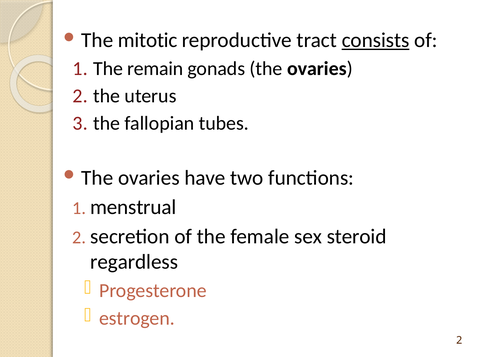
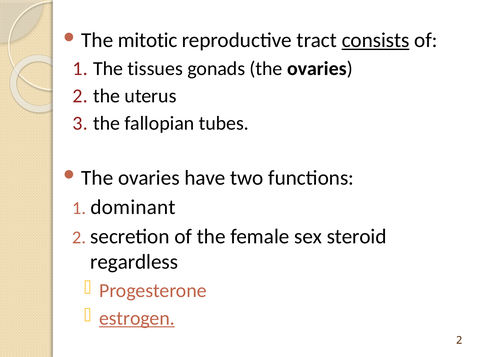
remain: remain -> tissues
menstrual: menstrual -> dominant
estrogen underline: none -> present
